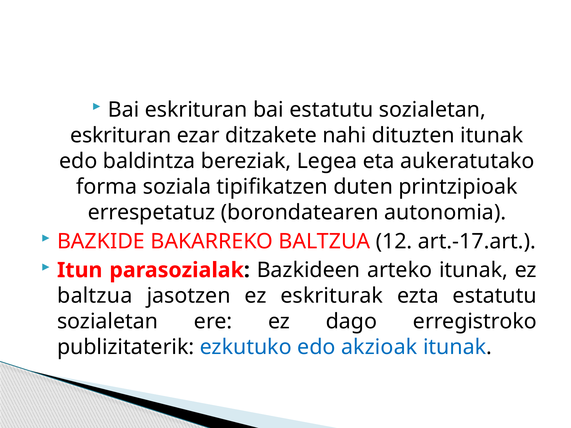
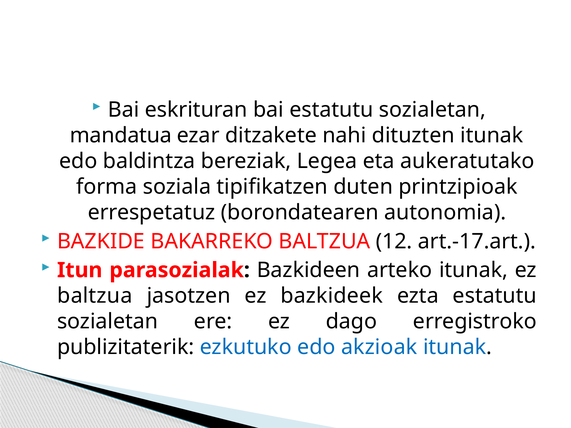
eskrituran at (121, 135): eskrituran -> mandatua
eskriturak: eskriturak -> bazkideek
